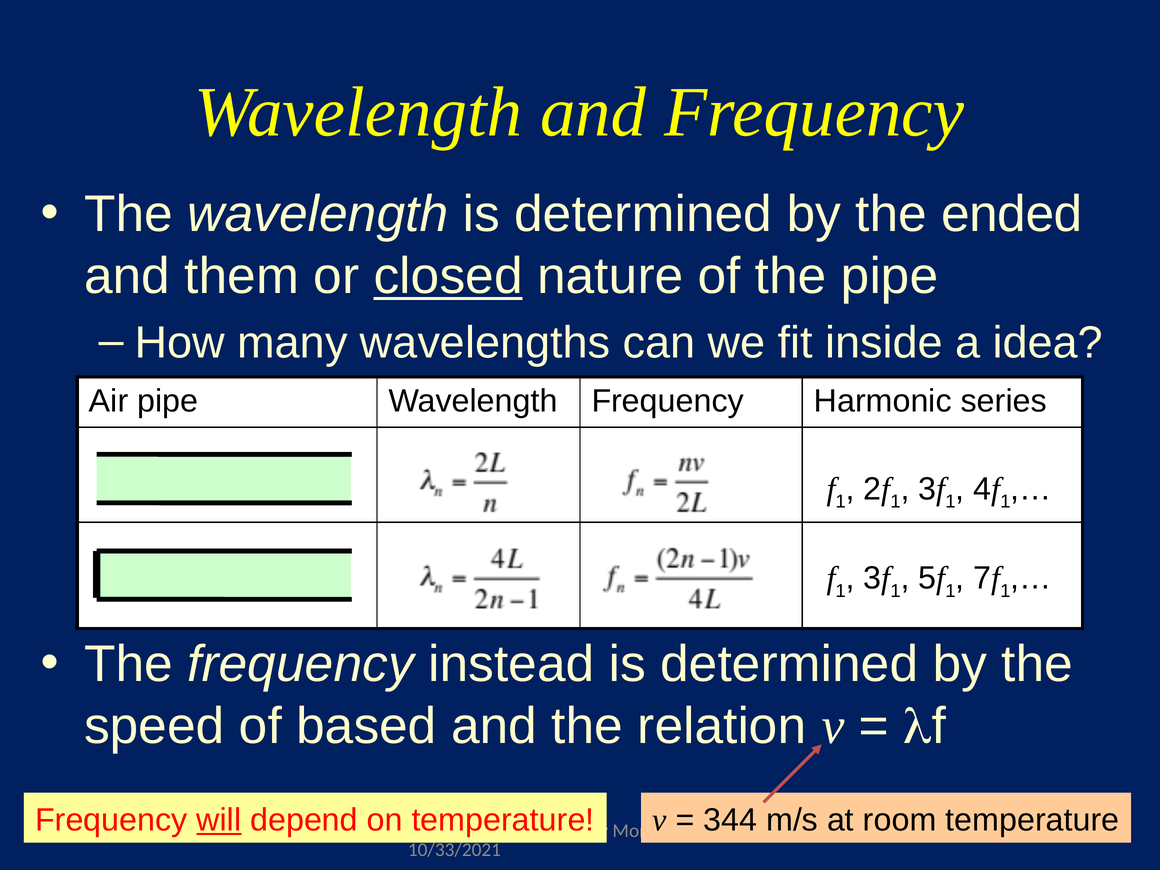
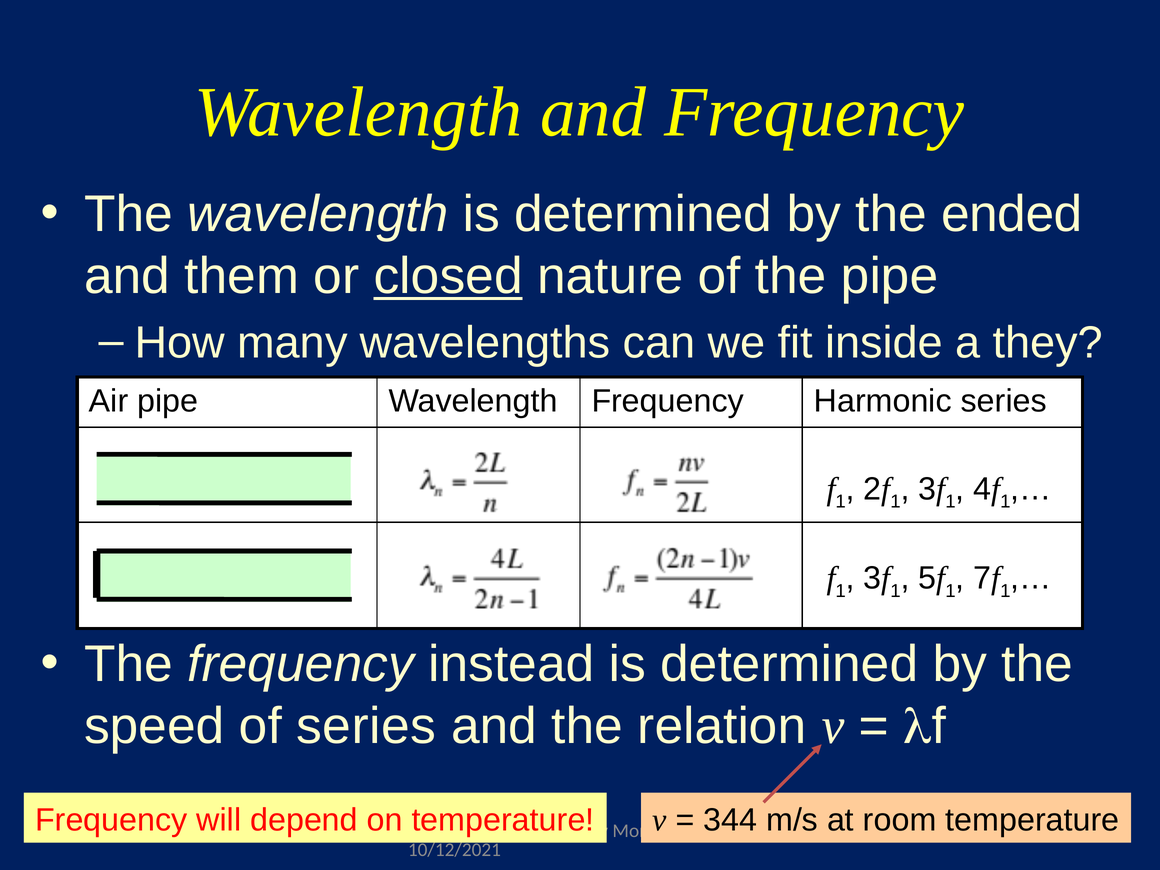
idea: idea -> they
of based: based -> series
will underline: present -> none
10/33/2021: 10/33/2021 -> 10/12/2021
